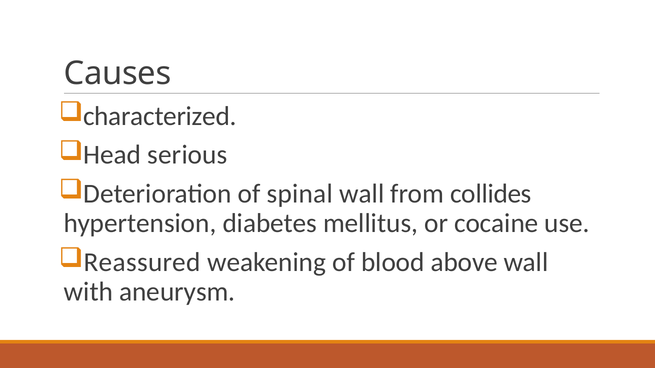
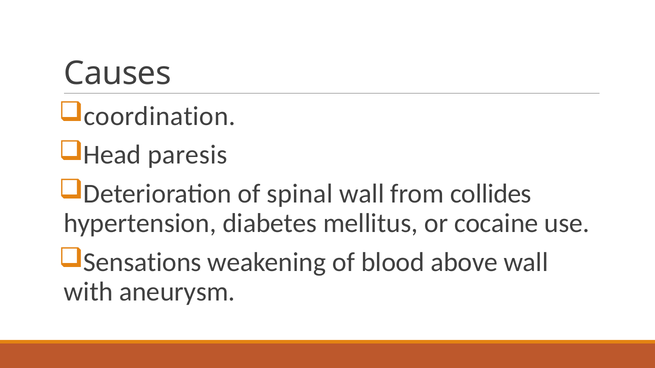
characterized: characterized -> coordination
serious: serious -> paresis
Reassured: Reassured -> Sensations
